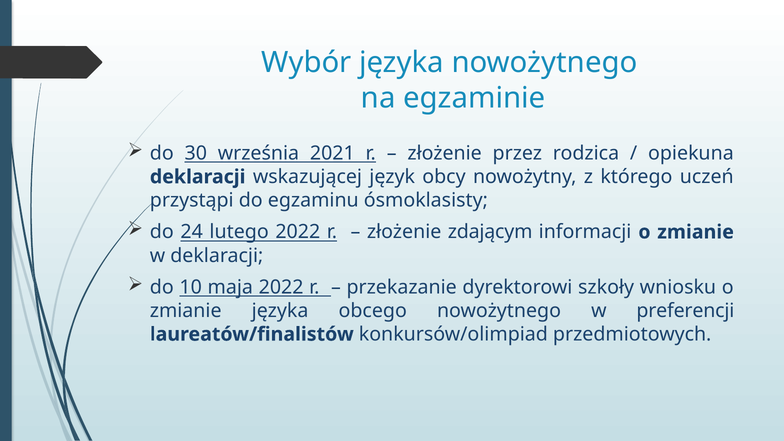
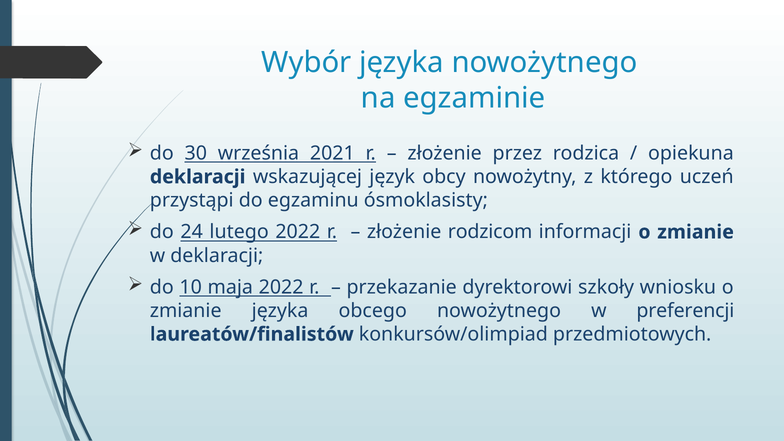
zdającym: zdającym -> rodzicom
